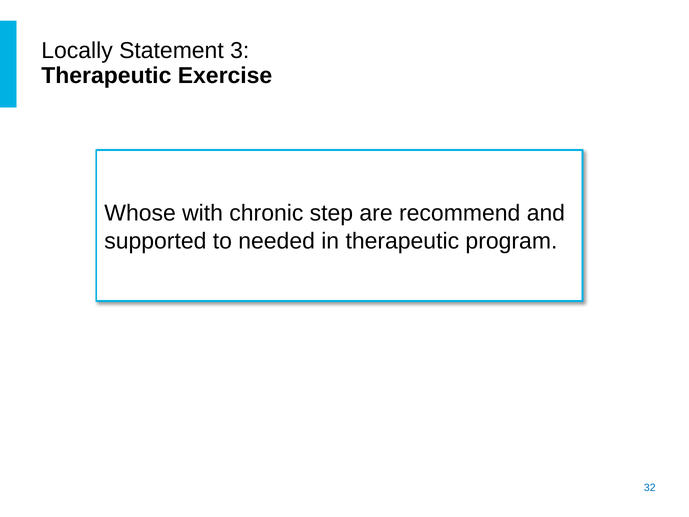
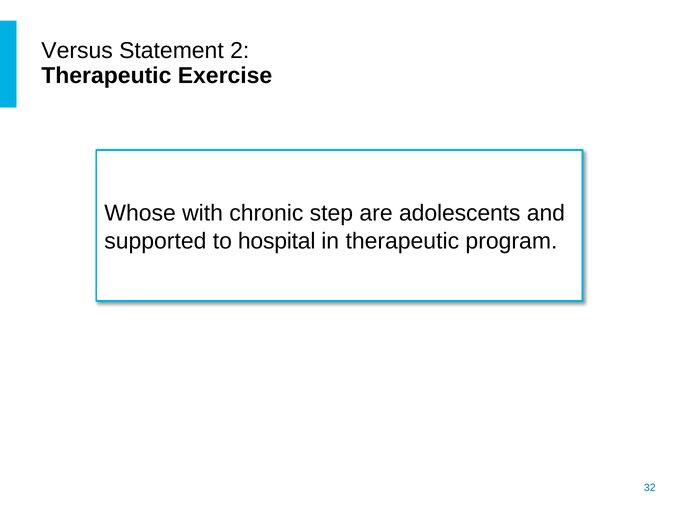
Locally: Locally -> Versus
3: 3 -> 2
recommend: recommend -> adolescents
needed: needed -> hospital
